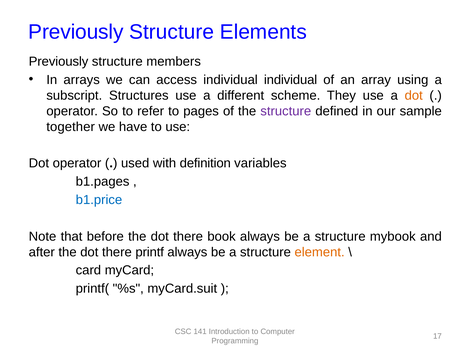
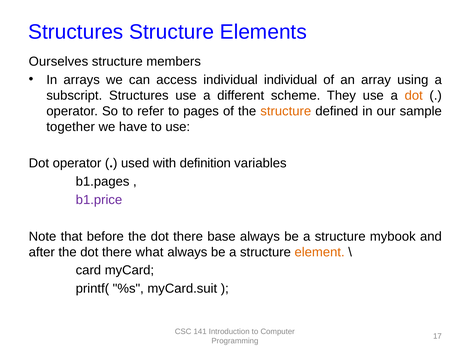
Previously at (76, 32): Previously -> Structures
Previously at (59, 62): Previously -> Ourselves
structure at (286, 111) colour: purple -> orange
b1.price colour: blue -> purple
book: book -> base
printf: printf -> what
